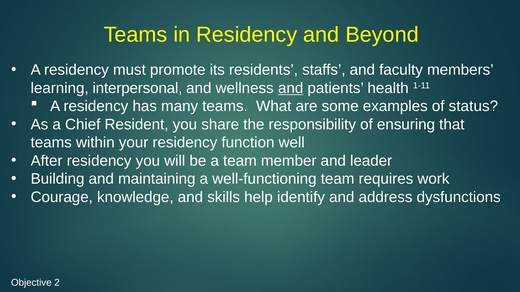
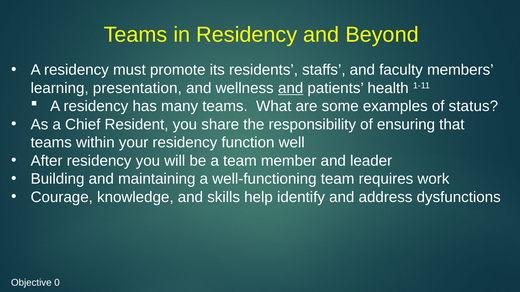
interpersonal: interpersonal -> presentation
2: 2 -> 0
